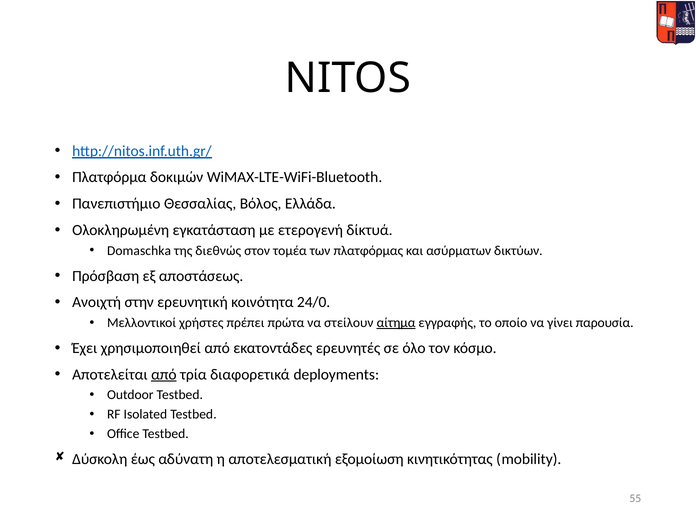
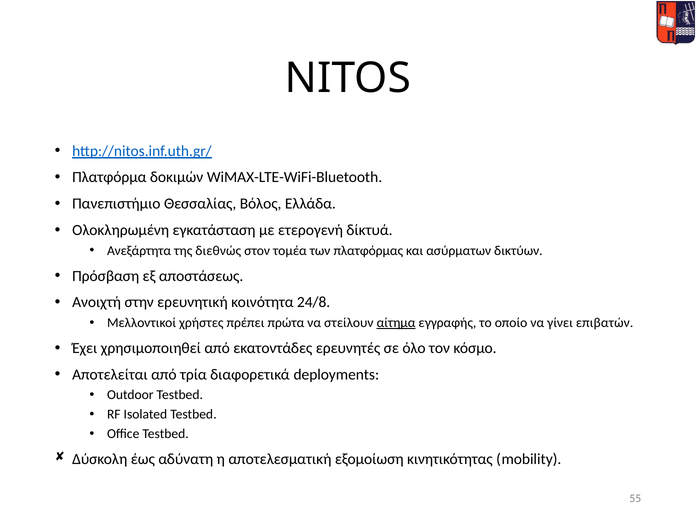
Domaschka: Domaschka -> Ανεξάρτητα
24/0: 24/0 -> 24/8
παρουσία: παρουσία -> επιβατών
από at (164, 374) underline: present -> none
